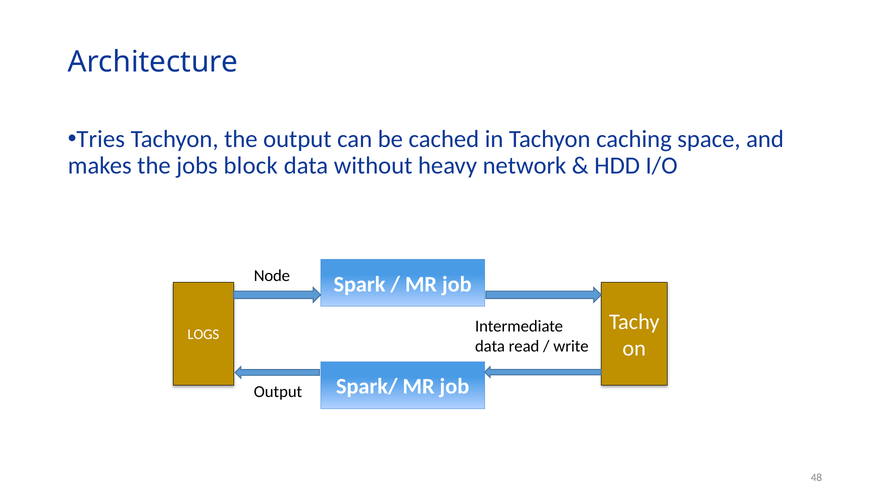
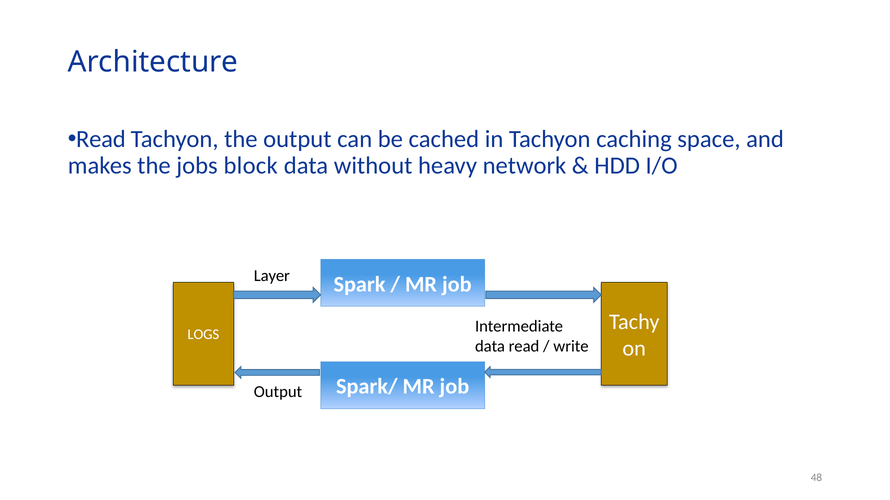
Tries at (101, 139): Tries -> Read
Node: Node -> Layer
